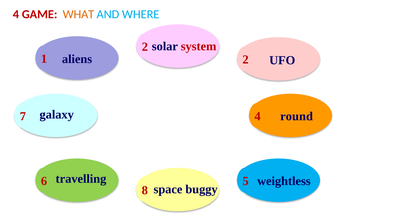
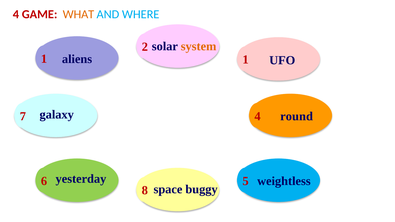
system colour: red -> orange
aliens 2: 2 -> 1
travelling: travelling -> yesterday
